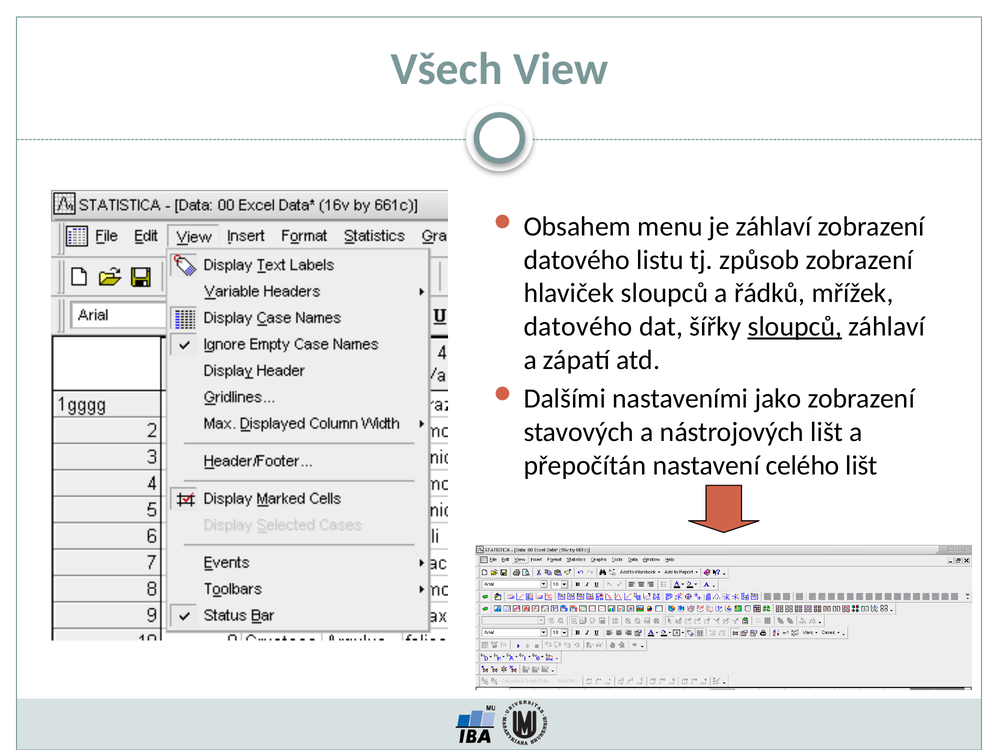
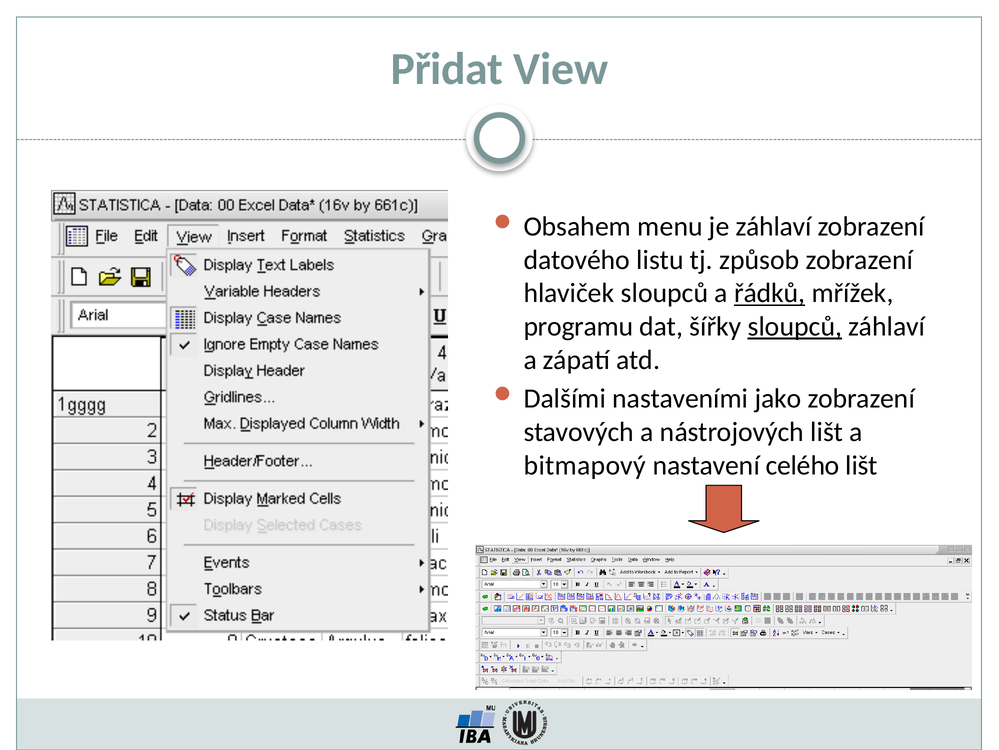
Všech: Všech -> Přidat
řádků underline: none -> present
datového at (578, 326): datového -> programu
přepočítán: přepočítán -> bitmapový
